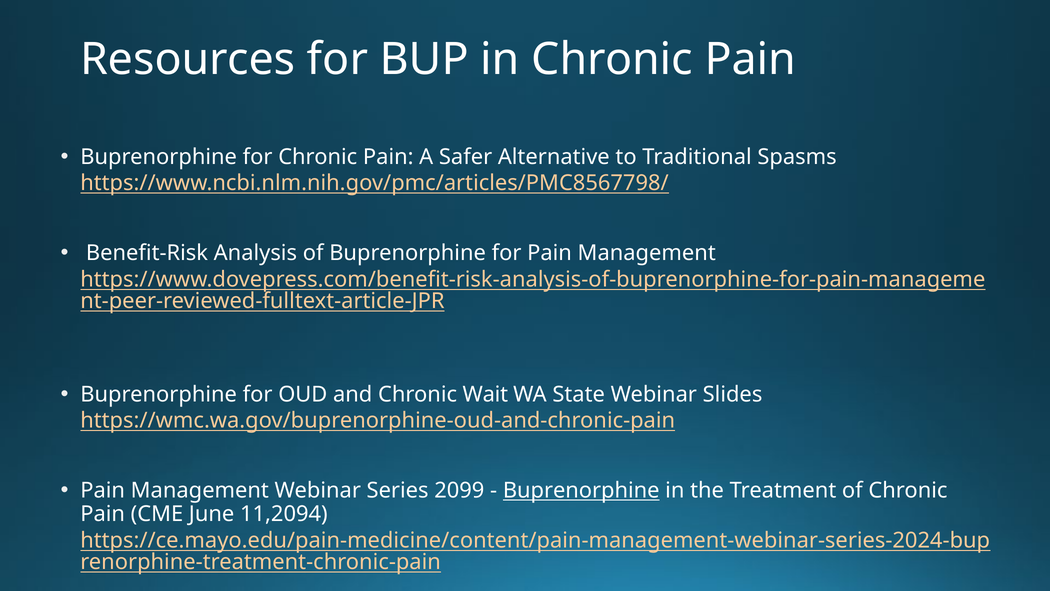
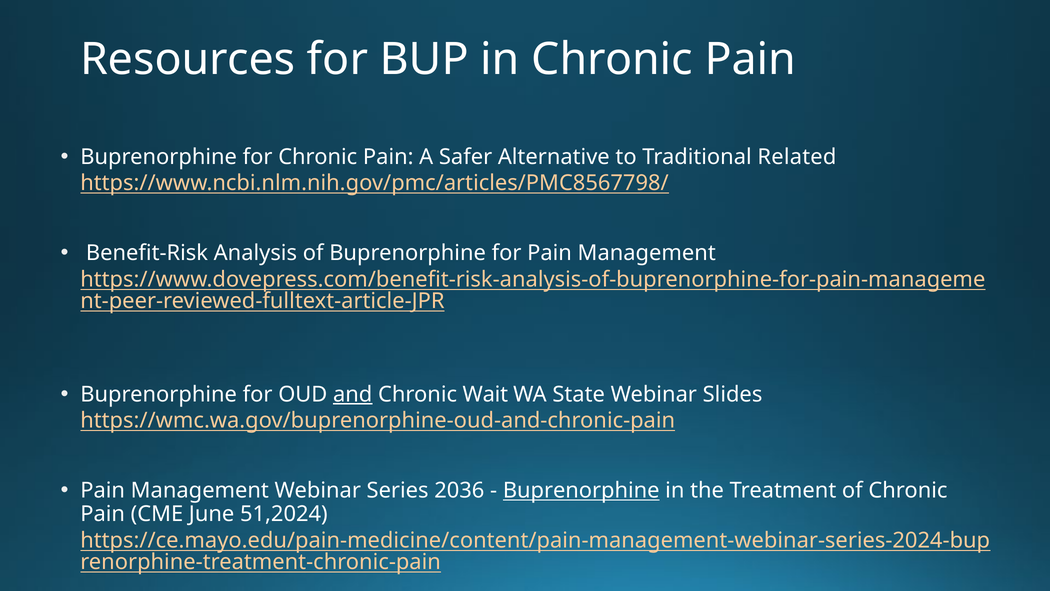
Spasms: Spasms -> Related
and underline: none -> present
2099: 2099 -> 2036
11,2094: 11,2094 -> 51,2024
